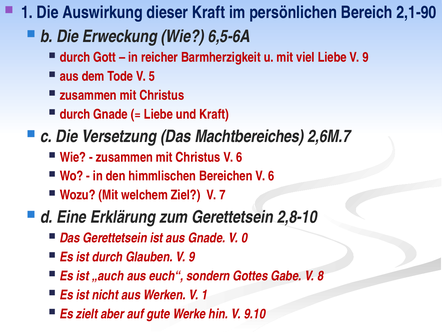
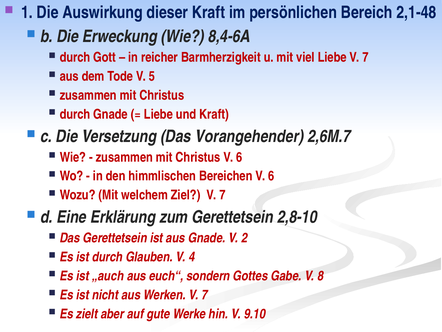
2,1-90: 2,1-90 -> 2,1-48
6,5-6A: 6,5-6A -> 8,4-6A
Liebe V 9: 9 -> 7
Machtbereiches: Machtbereiches -> Vorangehender
0: 0 -> 2
Glauben V 9: 9 -> 4
Werken V 1: 1 -> 7
